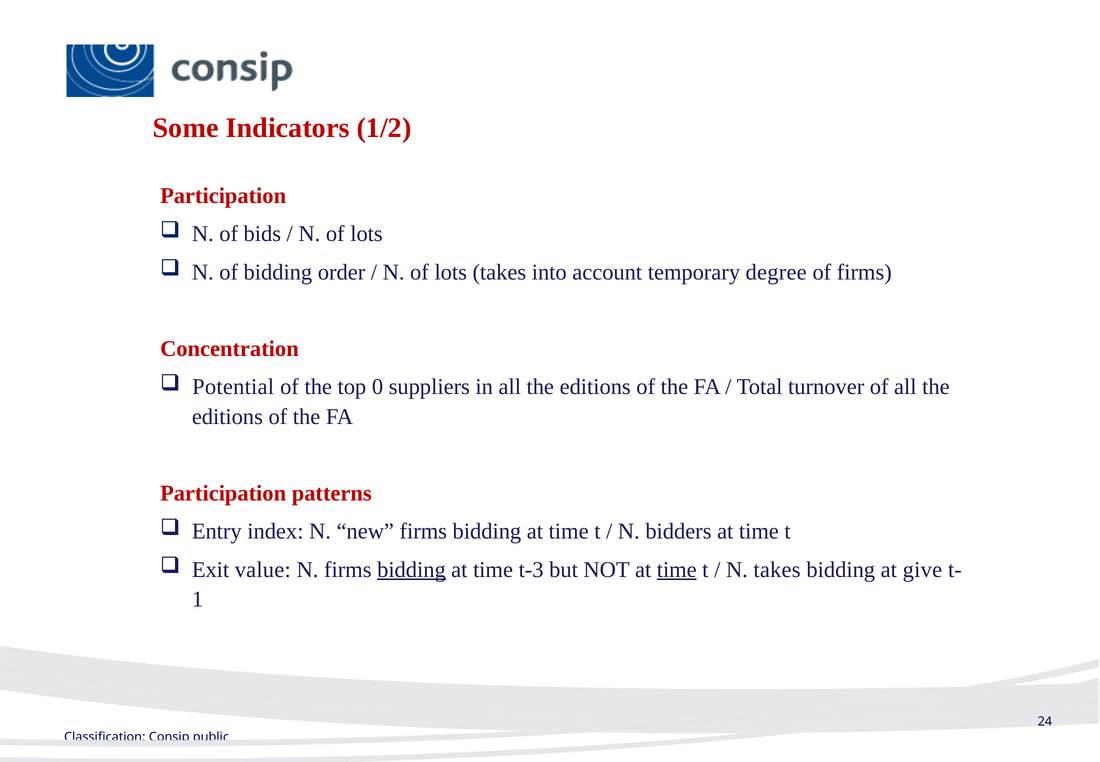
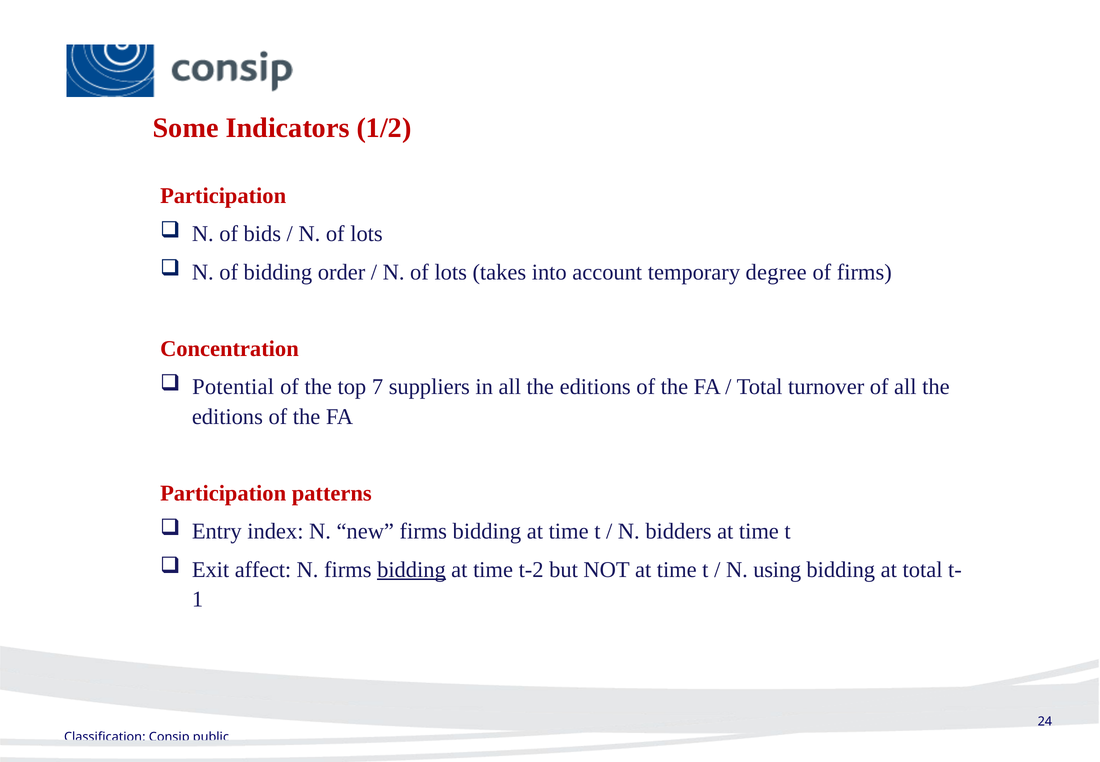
0: 0 -> 7
value: value -> affect
t-3: t-3 -> t-2
time at (677, 569) underline: present -> none
N takes: takes -> using
at give: give -> total
